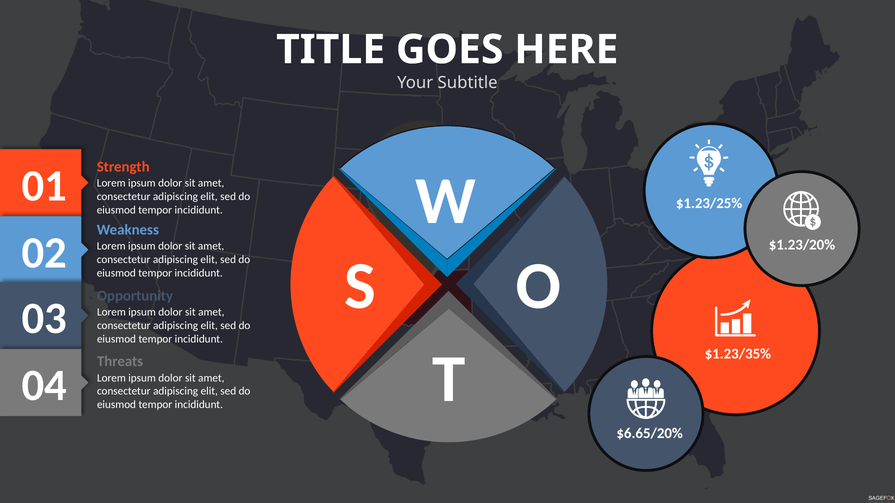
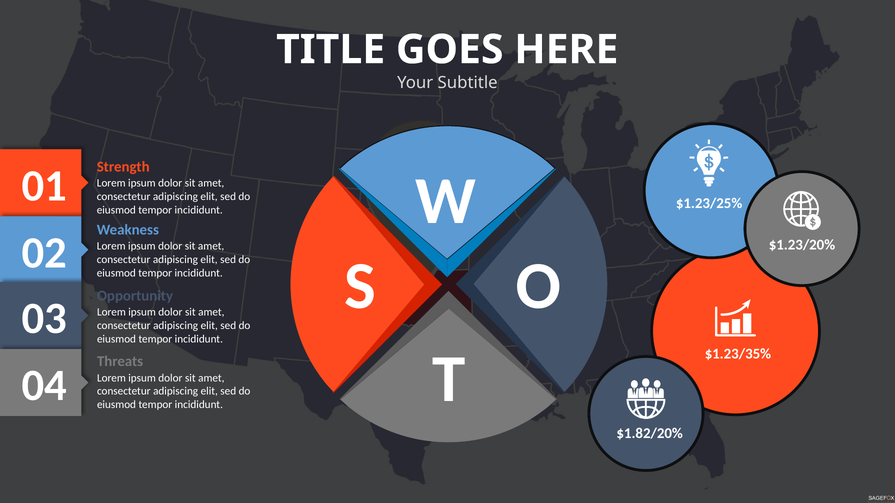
$6.65/20%: $6.65/20% -> $1.82/20%
